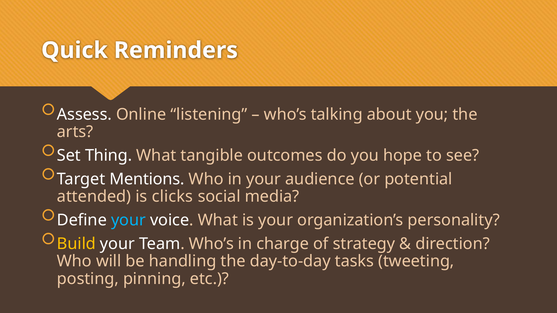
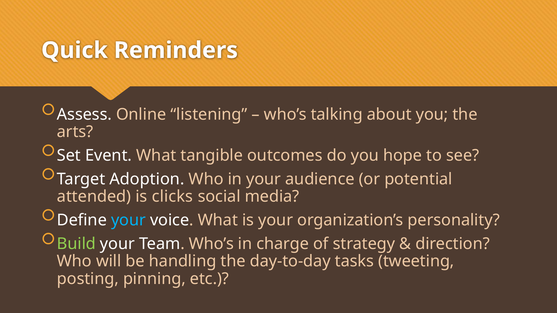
Thing: Thing -> Event
Mentions: Mentions -> Adoption
Build colour: yellow -> light green
